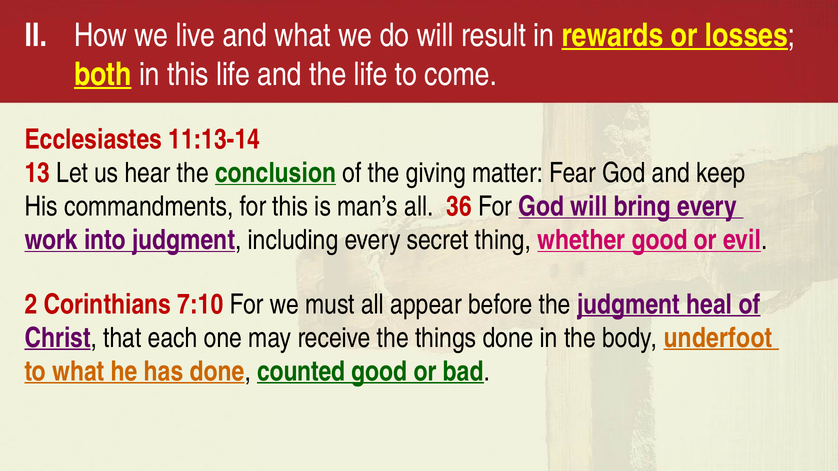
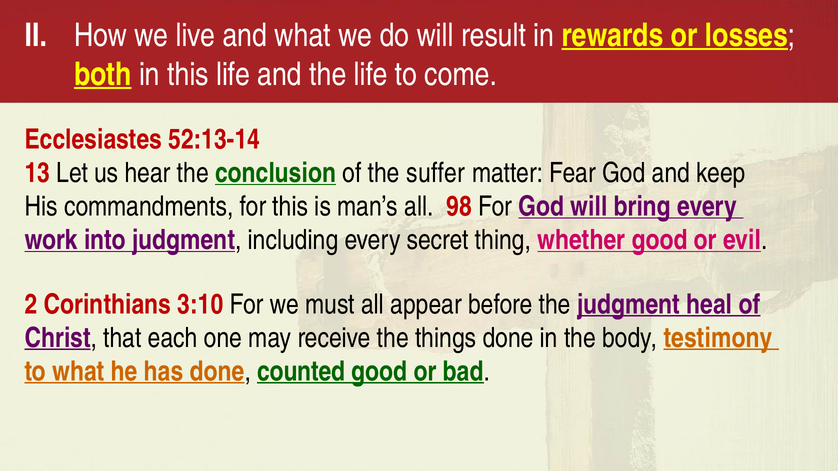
11:13-14: 11:13-14 -> 52:13-14
giving: giving -> suffer
36: 36 -> 98
7:10: 7:10 -> 3:10
underfoot: underfoot -> testimony
